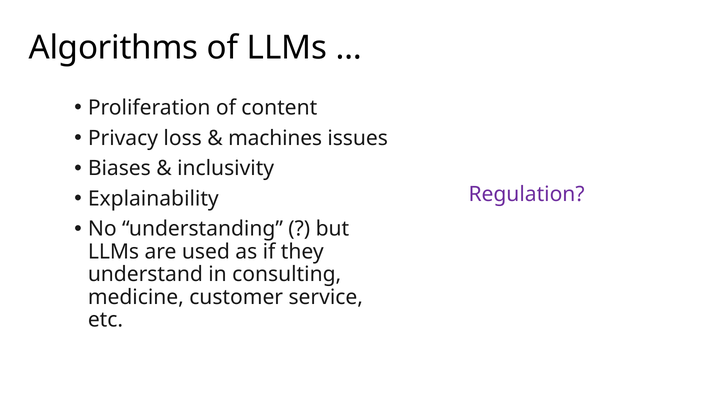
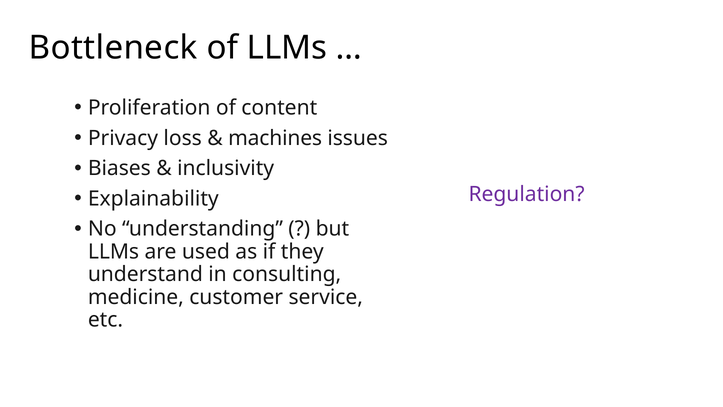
Algorithms: Algorithms -> Bottleneck
